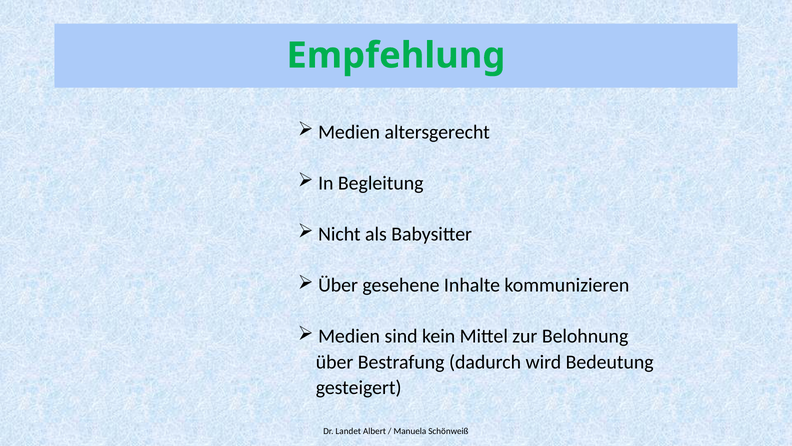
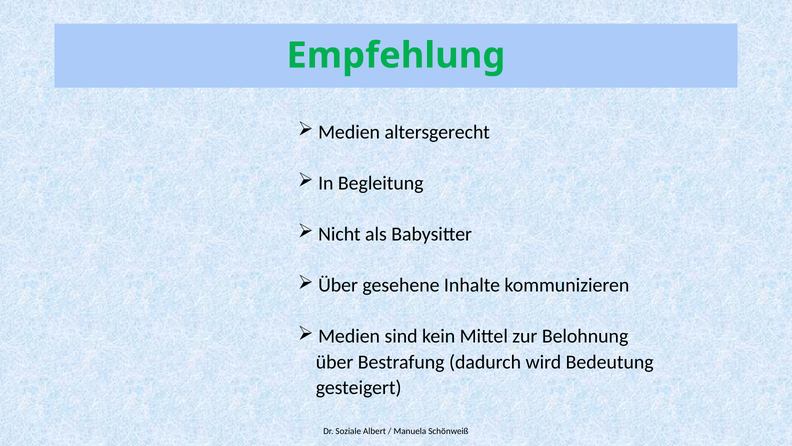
Landet: Landet -> Soziale
